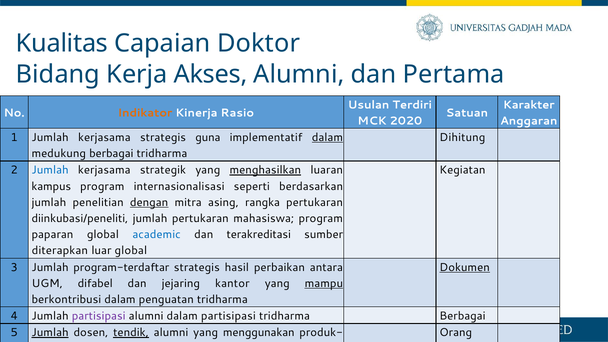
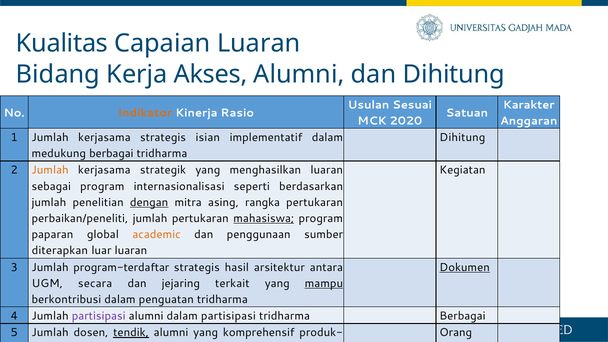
Capaian Doktor: Doktor -> Luaran
dan Pertama: Pertama -> Dihitung
Terdiri: Terdiri -> Sesuai
guna: guna -> isian
dalam at (327, 137) underline: present -> none
Jumlah at (50, 170) colour: blue -> orange
menghasilkan underline: present -> none
kampus: kampus -> sebagai
diinkubasi/peneliti: diinkubasi/peneliti -> perbaikan/peneliti
mahasiswa underline: none -> present
academic colour: blue -> orange
terakreditasi: terakreditasi -> penggunaan
luar global: global -> luaran
perbaikan: perbaikan -> arsitektur
difabel: difabel -> secara
kantor: kantor -> terkait
Jumlah at (50, 333) underline: present -> none
menggunakan: menggunakan -> komprehensif
